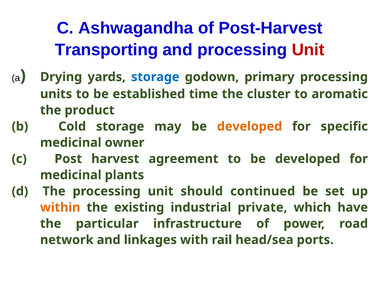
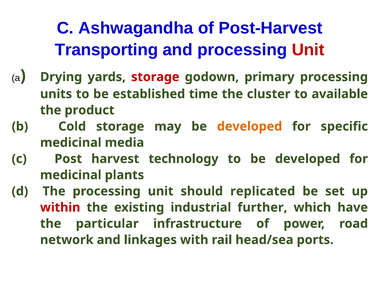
storage at (155, 77) colour: blue -> red
aromatic: aromatic -> available
owner: owner -> media
agreement: agreement -> technology
continued: continued -> replicated
within colour: orange -> red
private: private -> further
